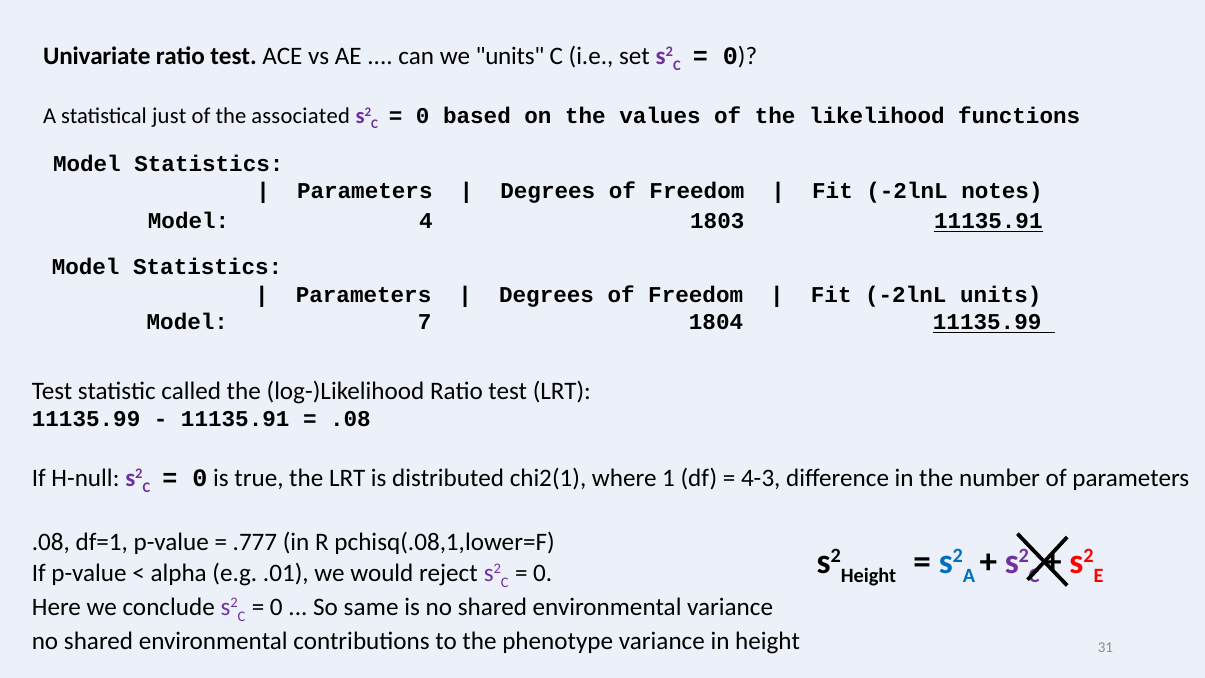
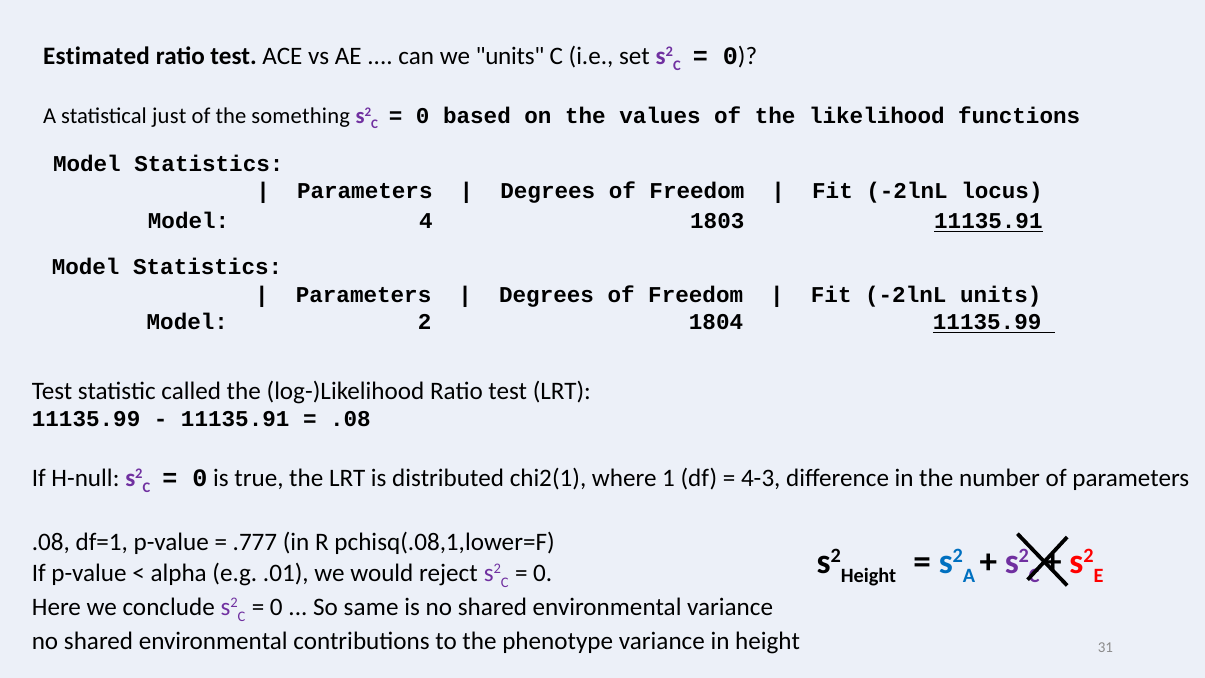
Univariate: Univariate -> Estimated
associated: associated -> something
notes: notes -> locus
7: 7 -> 2
